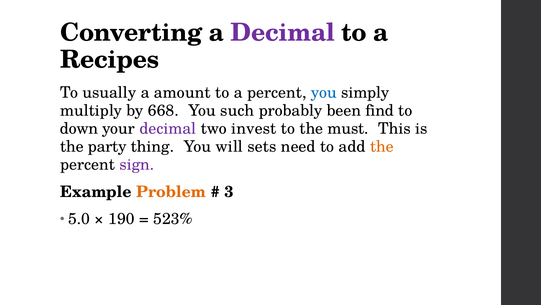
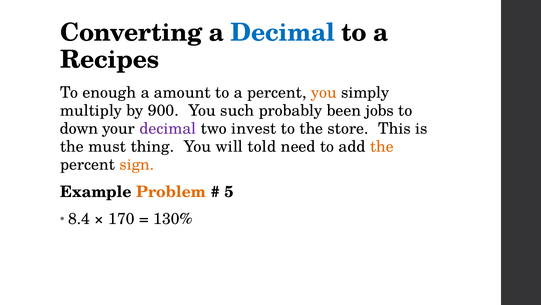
Decimal at (283, 33) colour: purple -> blue
usually: usually -> enough
you at (324, 92) colour: blue -> orange
668: 668 -> 900
find: find -> jobs
must: must -> store
party: party -> must
sets: sets -> told
sign colour: purple -> orange
3: 3 -> 5
5.0: 5.0 -> 8.4
190: 190 -> 170
523%: 523% -> 130%
